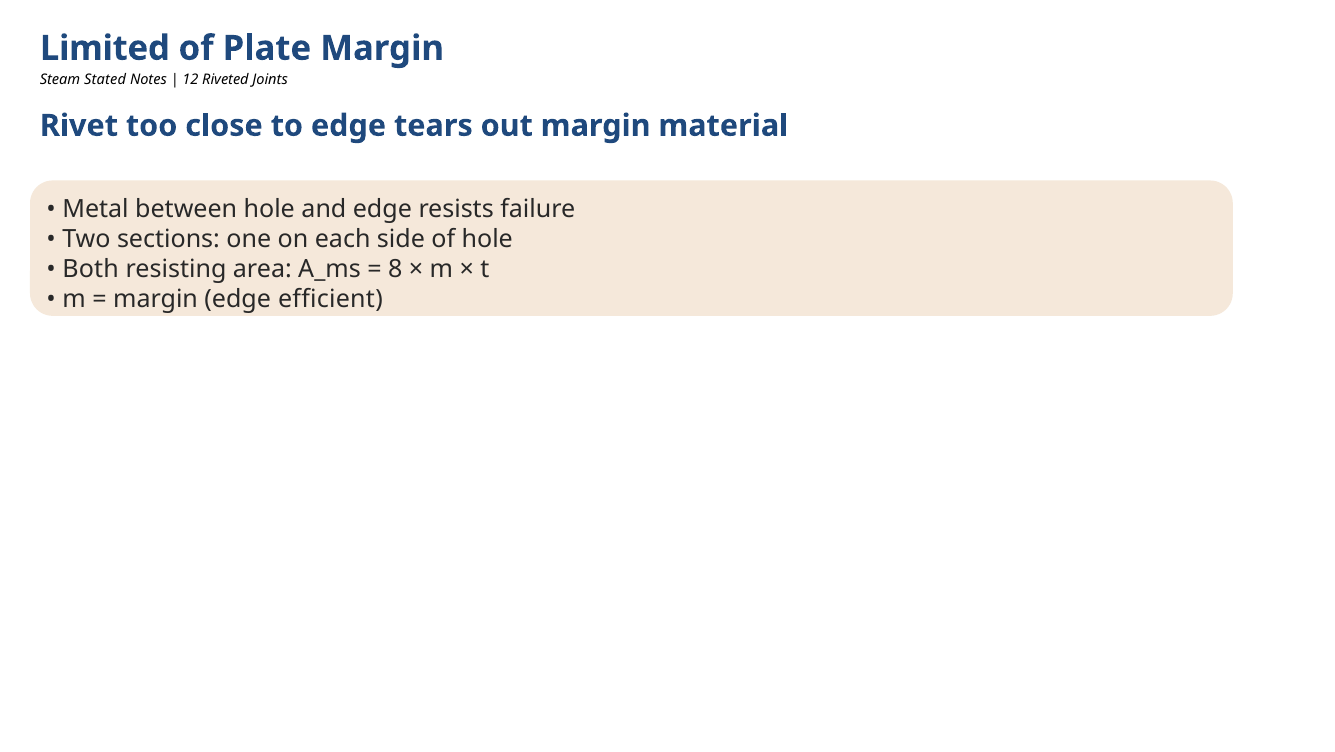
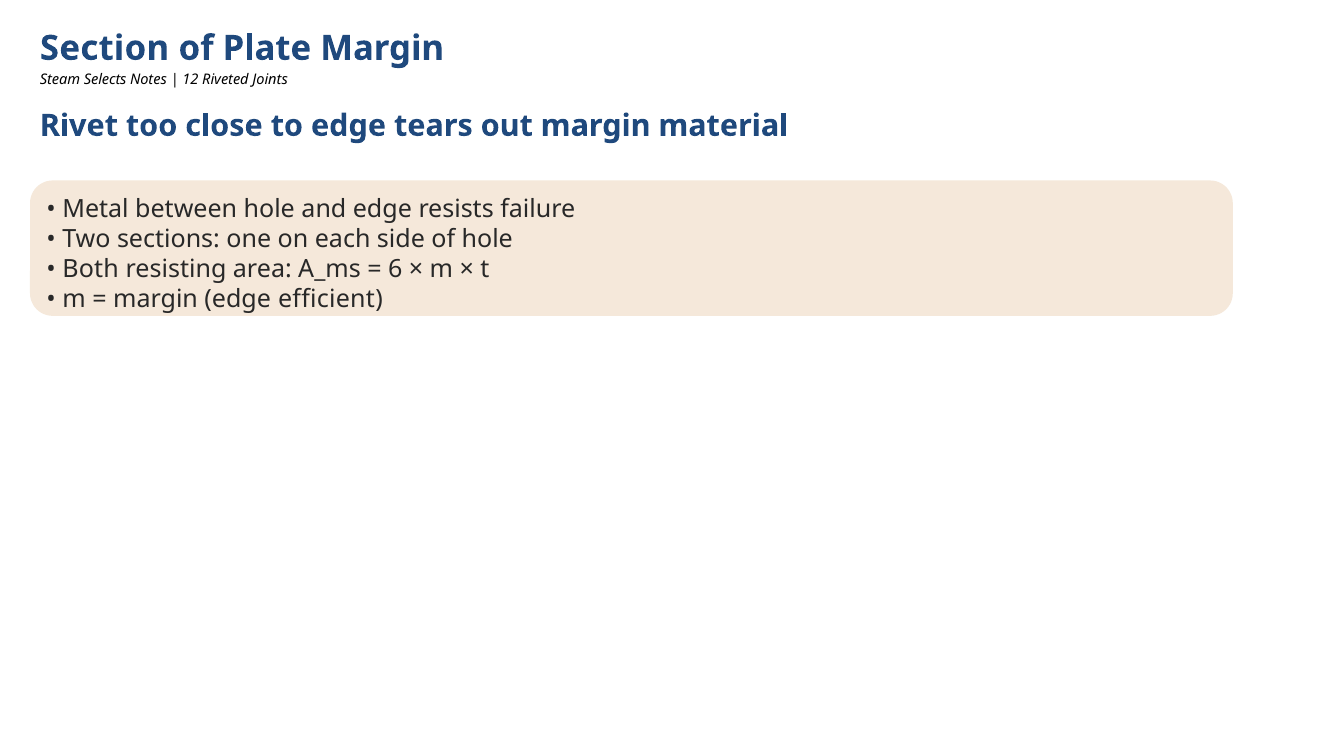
Limited: Limited -> Section
Stated: Stated -> Selects
8: 8 -> 6
